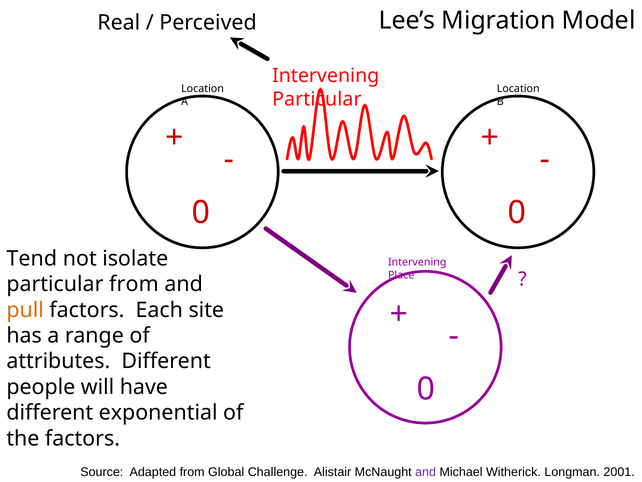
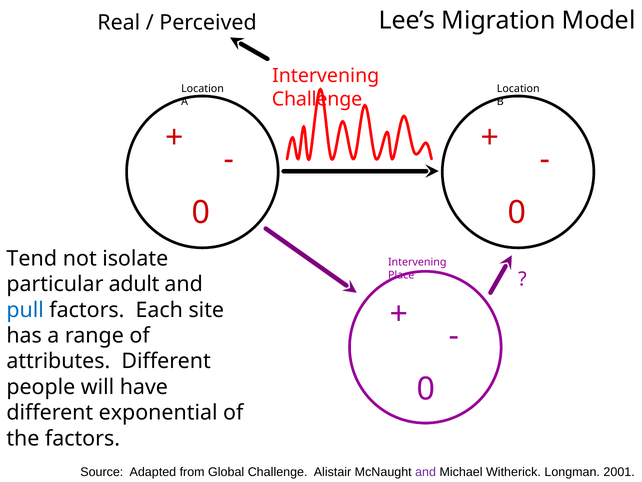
Particular at (317, 99): Particular -> Challenge
particular from: from -> adult
pull colour: orange -> blue
